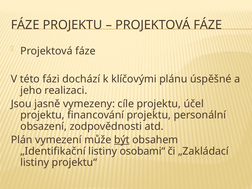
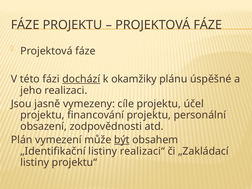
dochází underline: none -> present
klíčovými: klíčovými -> okamžiky
osobami“: osobami“ -> realizaci“
